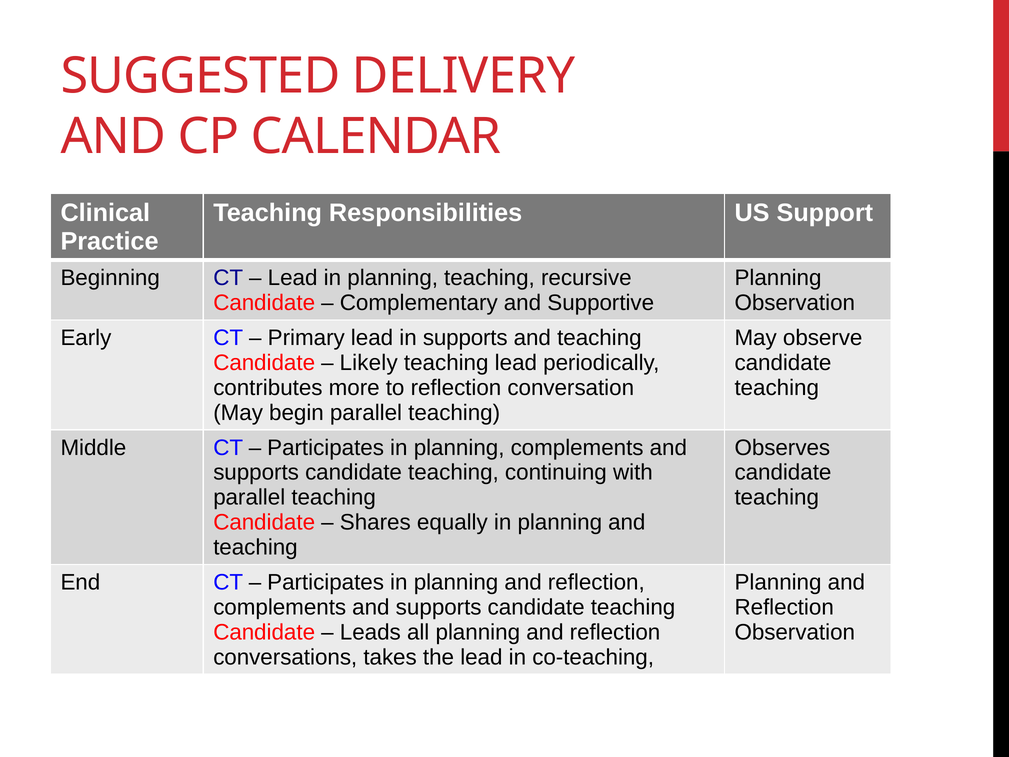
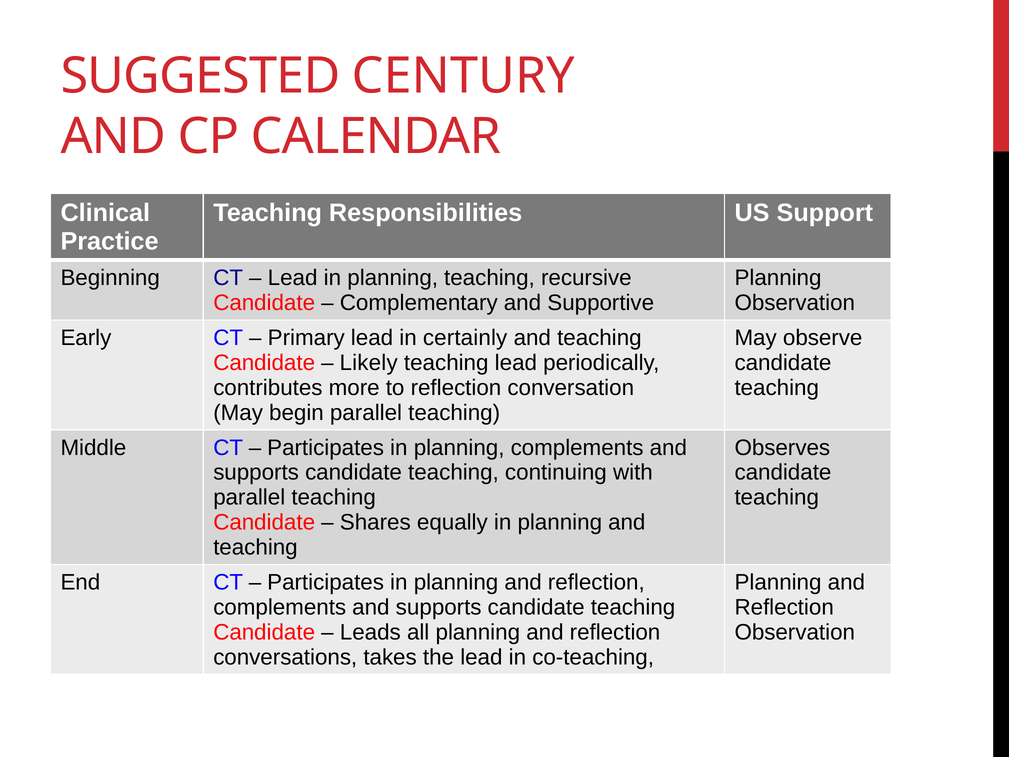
DELIVERY: DELIVERY -> CENTURY
in supports: supports -> certainly
